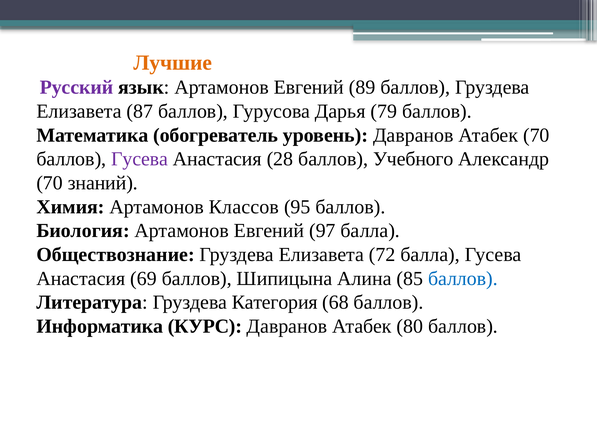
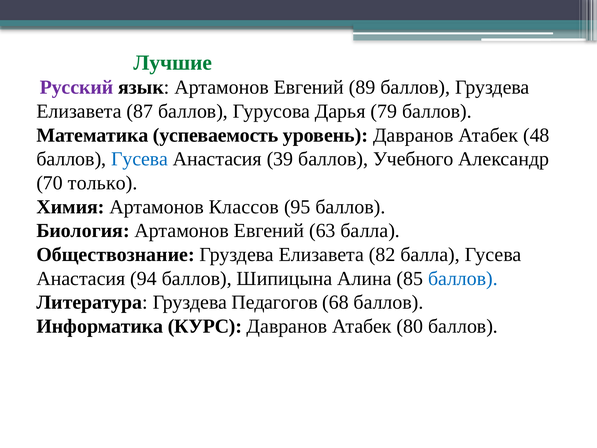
Лучшие colour: orange -> green
обогреватель: обогреватель -> успеваемость
Атабек 70: 70 -> 48
Гусева at (140, 159) colour: purple -> blue
28: 28 -> 39
знаний: знаний -> только
97: 97 -> 63
72: 72 -> 82
69: 69 -> 94
Категория: Категория -> Педагогов
